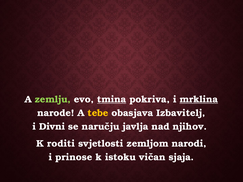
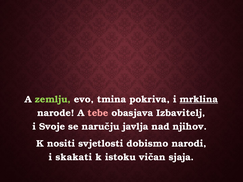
tmina underline: present -> none
tebe colour: yellow -> pink
Divni: Divni -> Svoje
roditi: roditi -> nositi
zemljom: zemljom -> dobismo
prinose: prinose -> skakati
